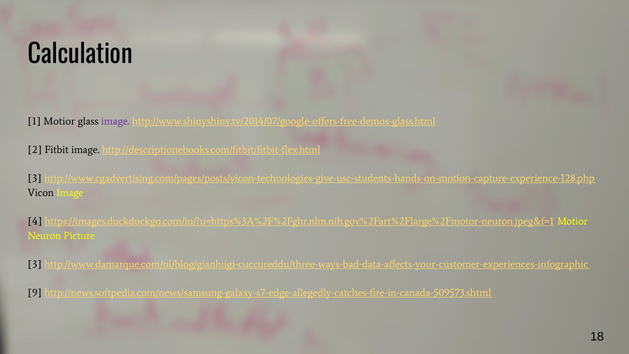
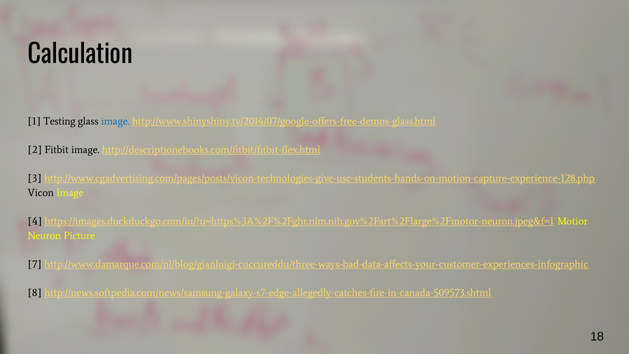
1 Motior: Motior -> Testing
image at (115, 121) colour: purple -> blue
3 at (35, 264): 3 -> 7
9: 9 -> 8
